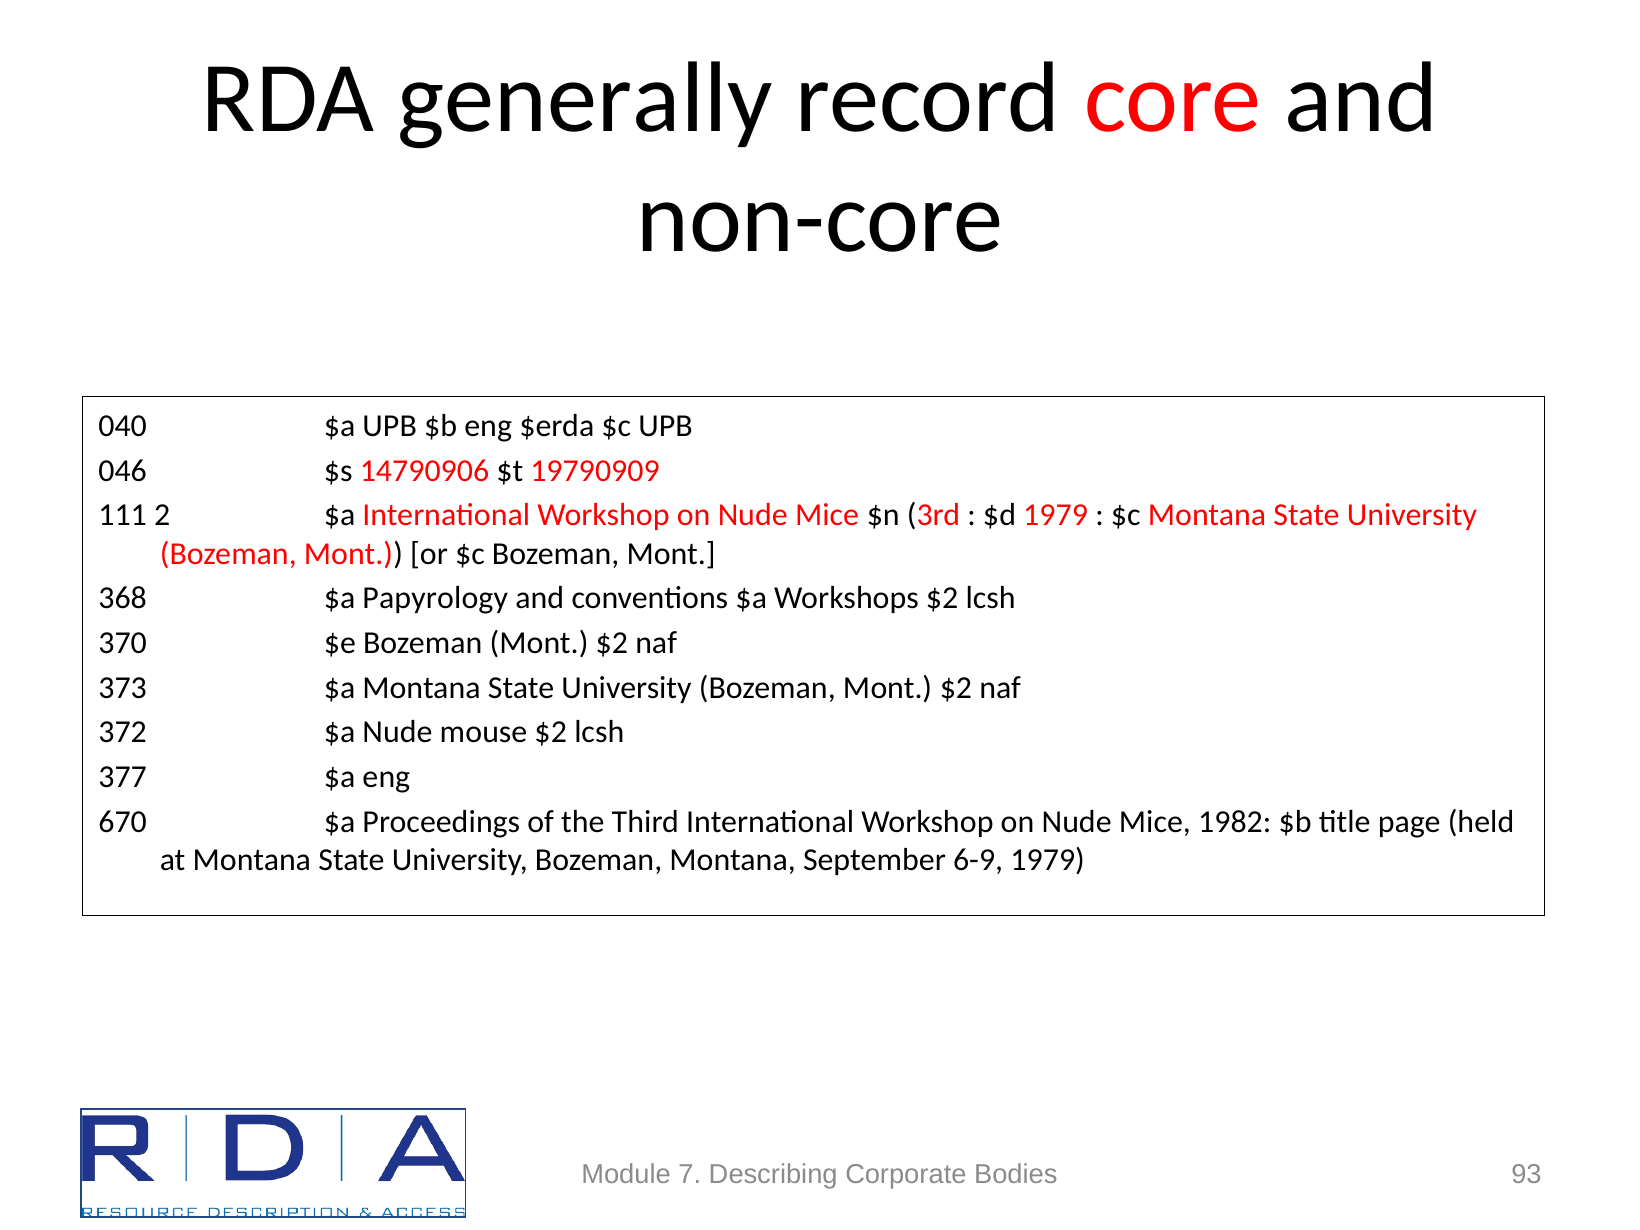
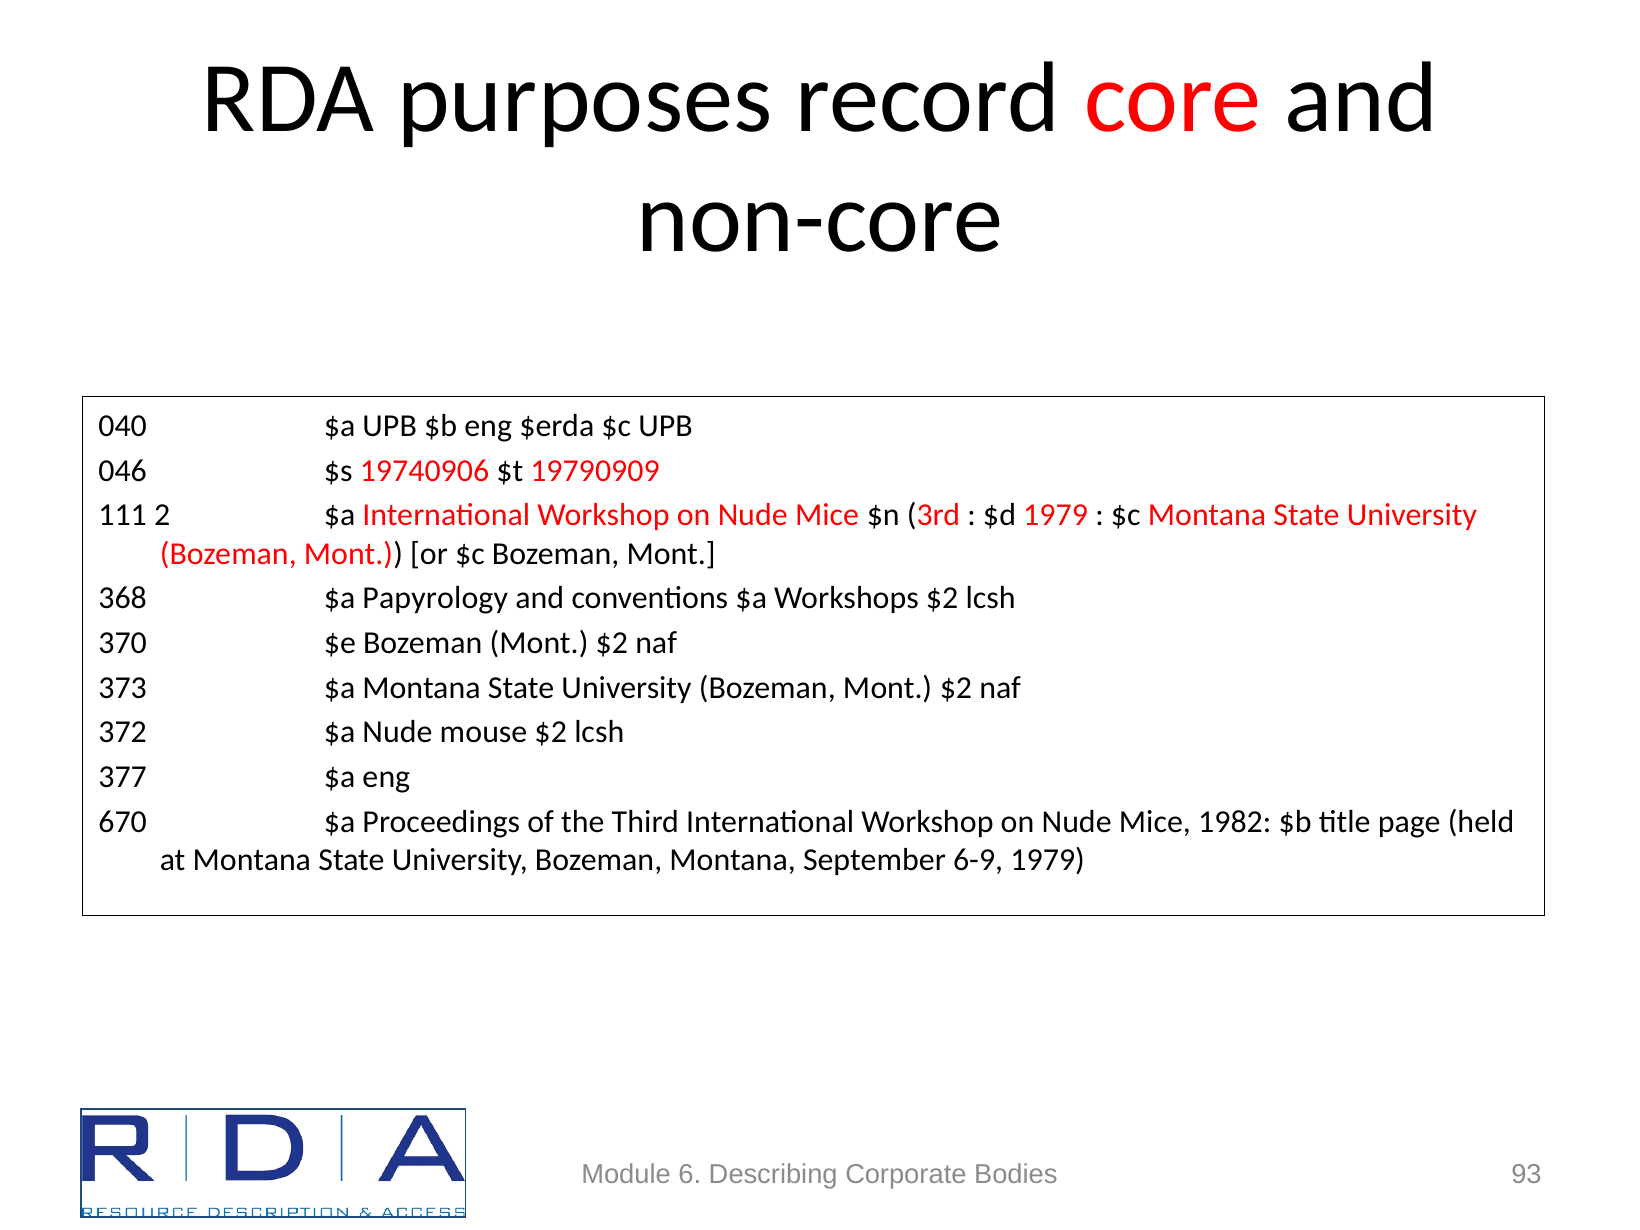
generally: generally -> purposes
14790906: 14790906 -> 19740906
7: 7 -> 6
